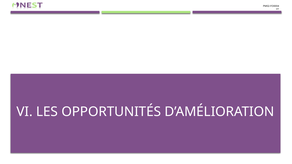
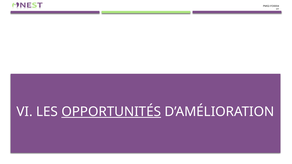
OPPORTUNITÉS underline: none -> present
